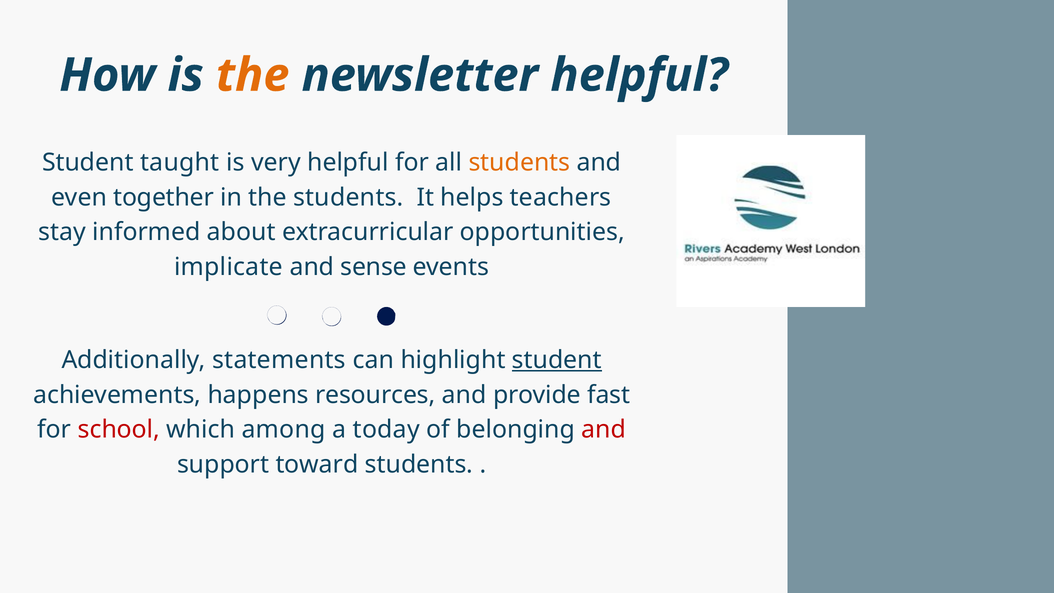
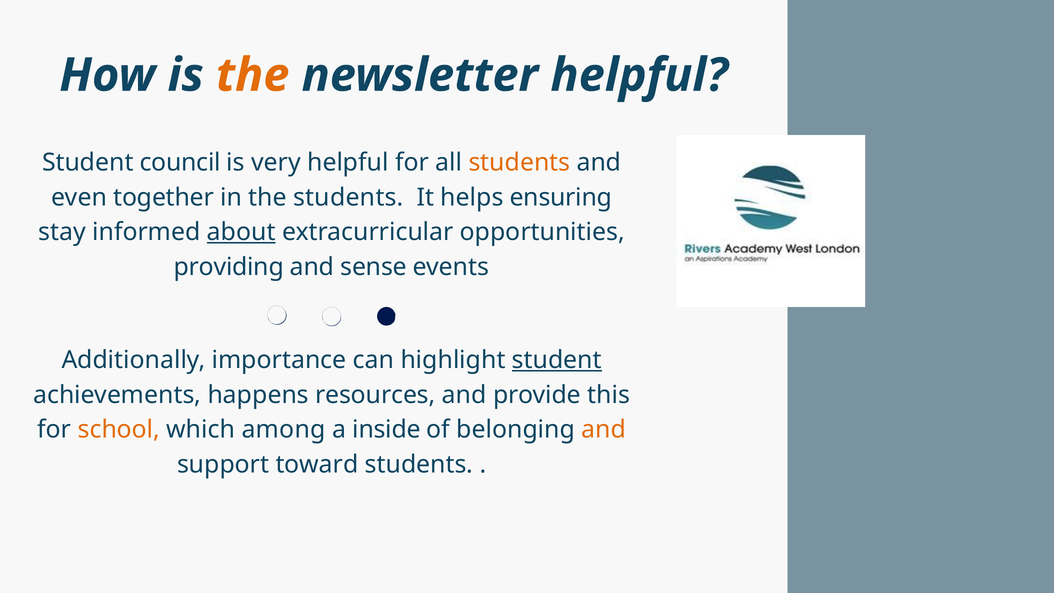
taught: taught -> council
teachers: teachers -> ensuring
about underline: none -> present
implicate: implicate -> providing
statements: statements -> importance
fast: fast -> this
school colour: red -> orange
today: today -> inside
and at (604, 430) colour: red -> orange
